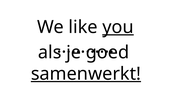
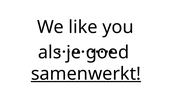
you underline: present -> none
